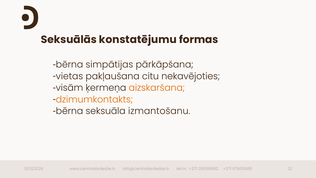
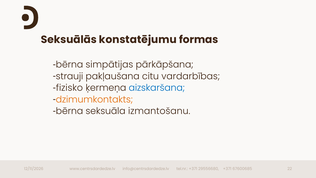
vietas: vietas -> strauji
nekavējoties: nekavējoties -> vardarbības
visām: visām -> fizisko
aizskaršana colour: orange -> blue
